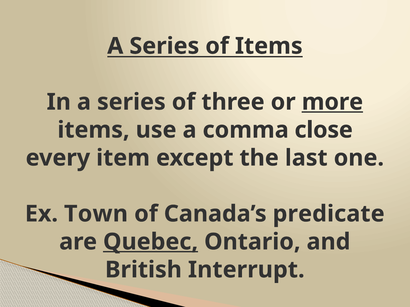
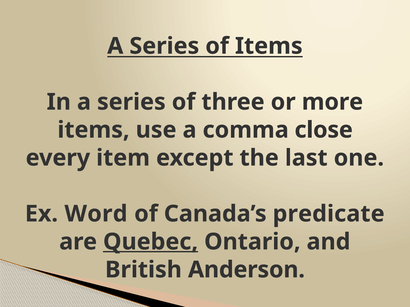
more underline: present -> none
Town: Town -> Word
Interrupt: Interrupt -> Anderson
